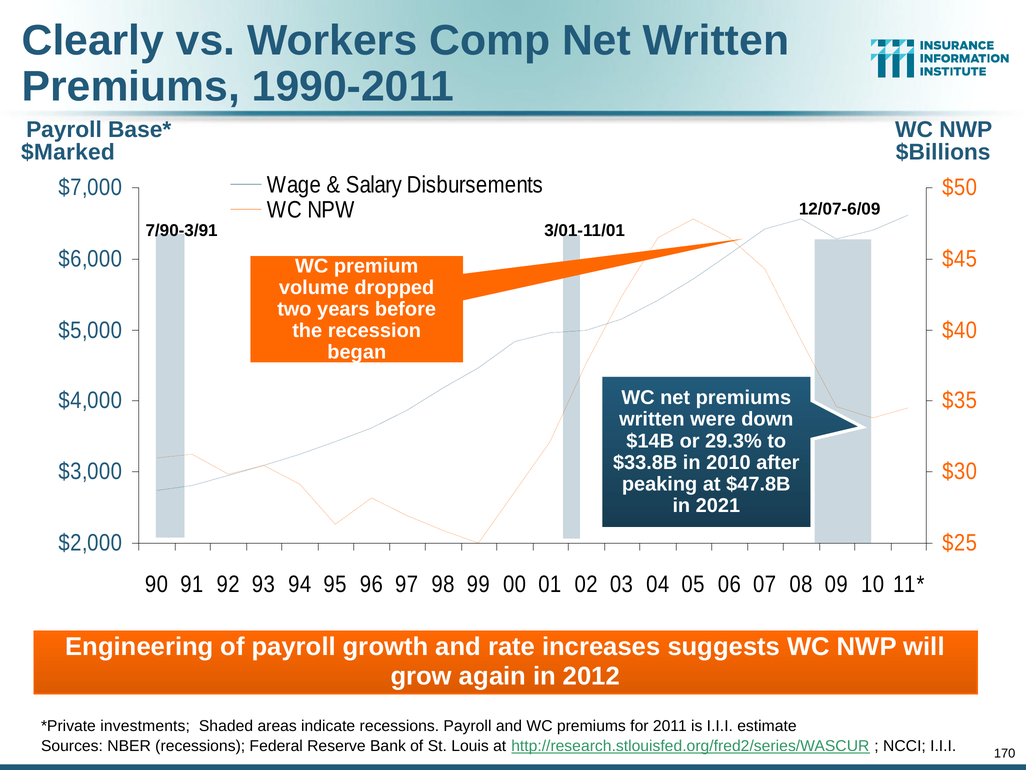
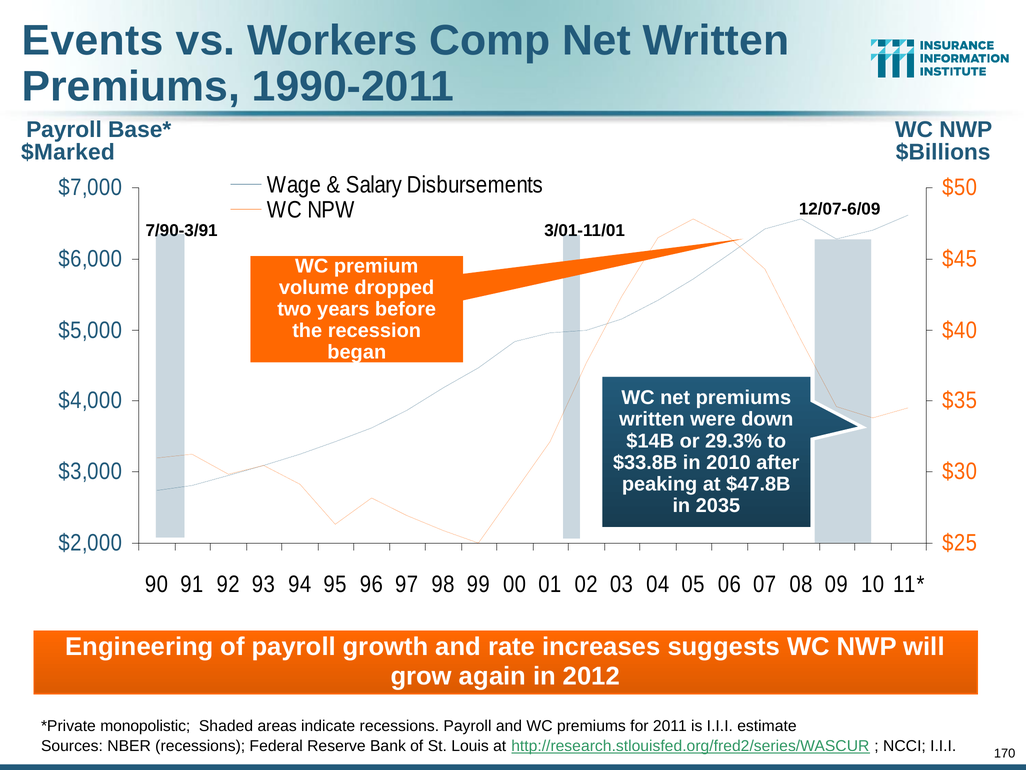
Clearly: Clearly -> Events
2021: 2021 -> 2035
investments: investments -> monopolistic
